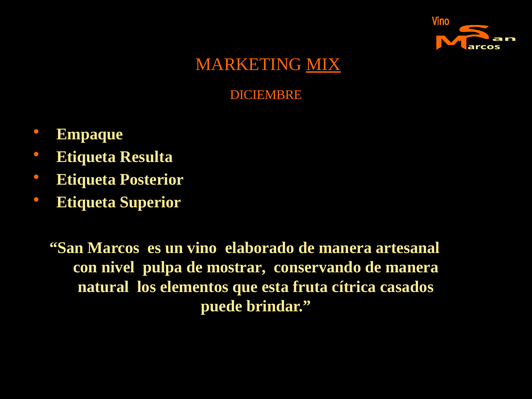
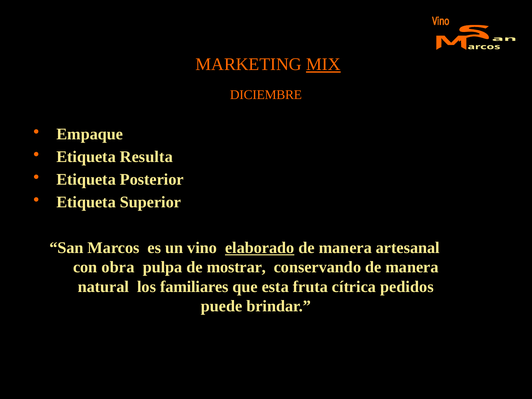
elaborado underline: none -> present
nivel: nivel -> obra
elementos: elementos -> familiares
casados: casados -> pedidos
